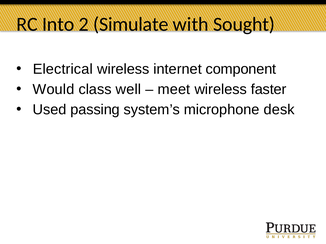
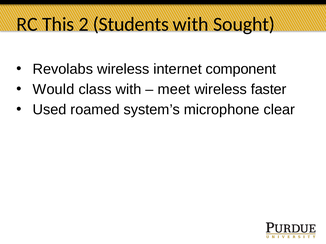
Into: Into -> This
Simulate: Simulate -> Students
Electrical: Electrical -> Revolabs
class well: well -> with
passing: passing -> roamed
desk: desk -> clear
